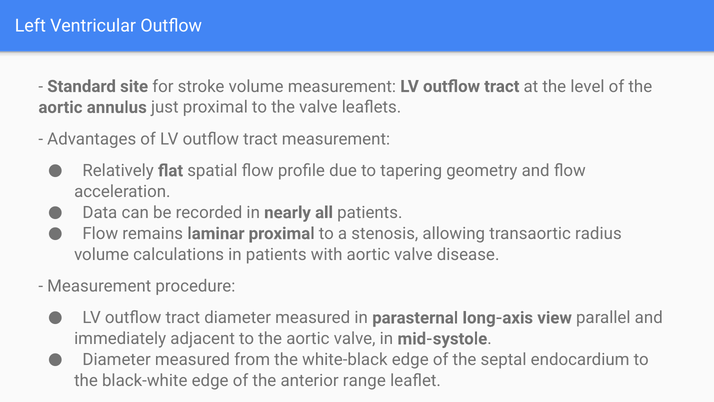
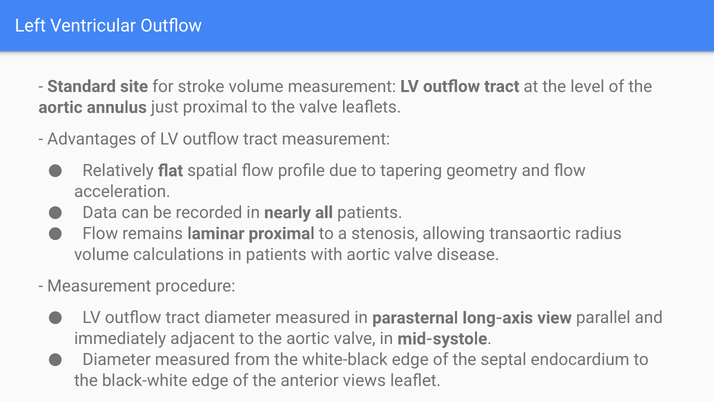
range: range -> views
